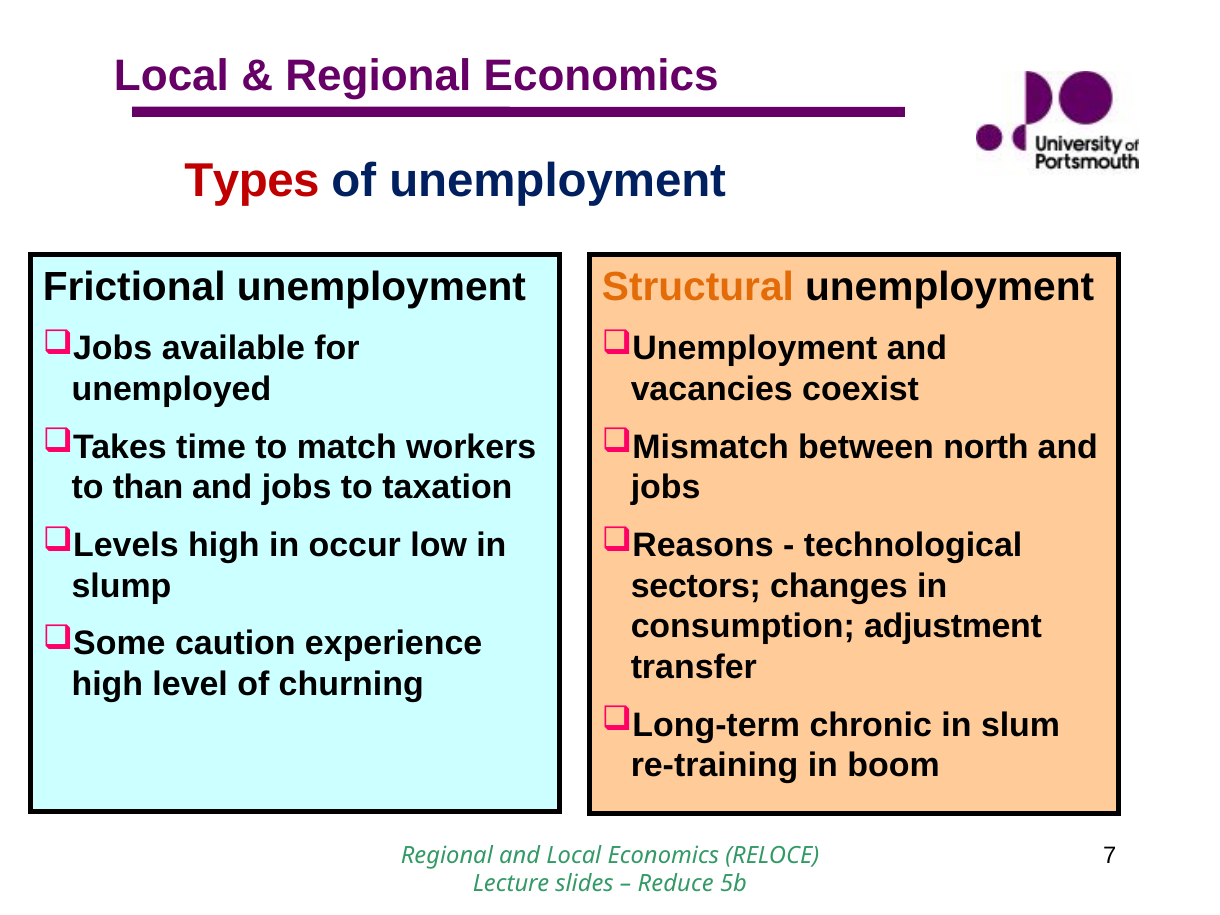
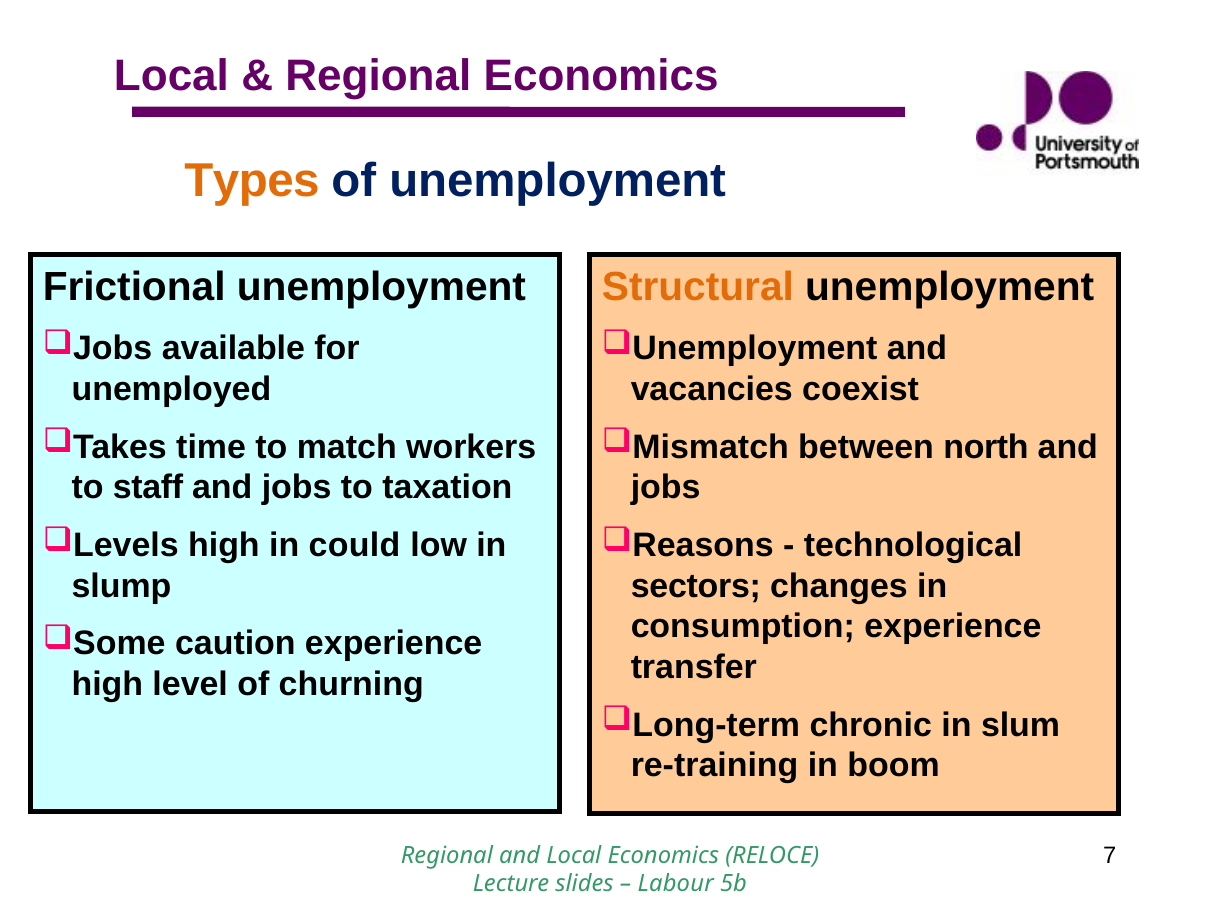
Types colour: red -> orange
than: than -> staff
occur: occur -> could
consumption adjustment: adjustment -> experience
Reduce: Reduce -> Labour
